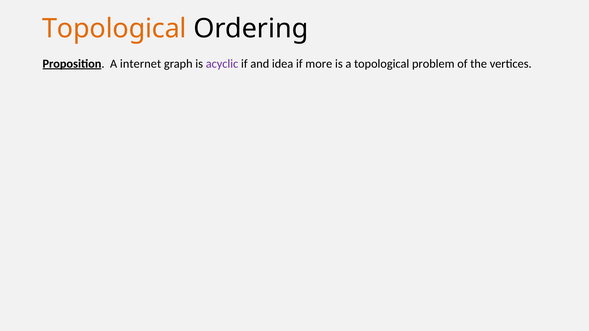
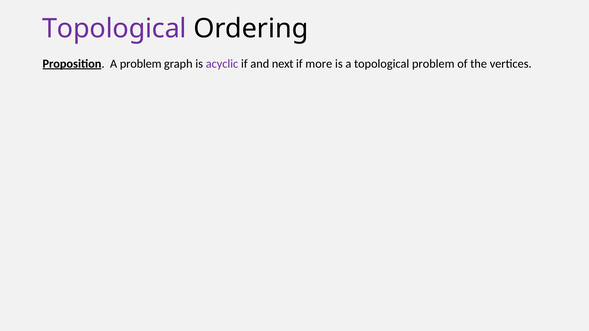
Topological at (114, 29) colour: orange -> purple
A internet: internet -> problem
idea: idea -> next
